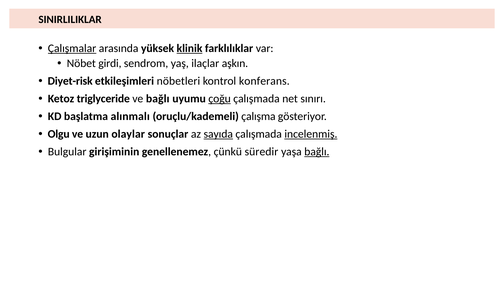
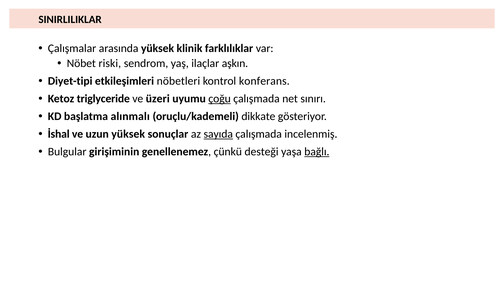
Çalışmalar underline: present -> none
klinik underline: present -> none
girdi: girdi -> riski
Diyet-risk: Diyet-risk -> Diyet-tipi
ve bağlı: bağlı -> üzeri
çalışma: çalışma -> dikkate
Olgu: Olgu -> İshal
uzun olaylar: olaylar -> yüksek
incelenmiş underline: present -> none
süredir: süredir -> desteği
